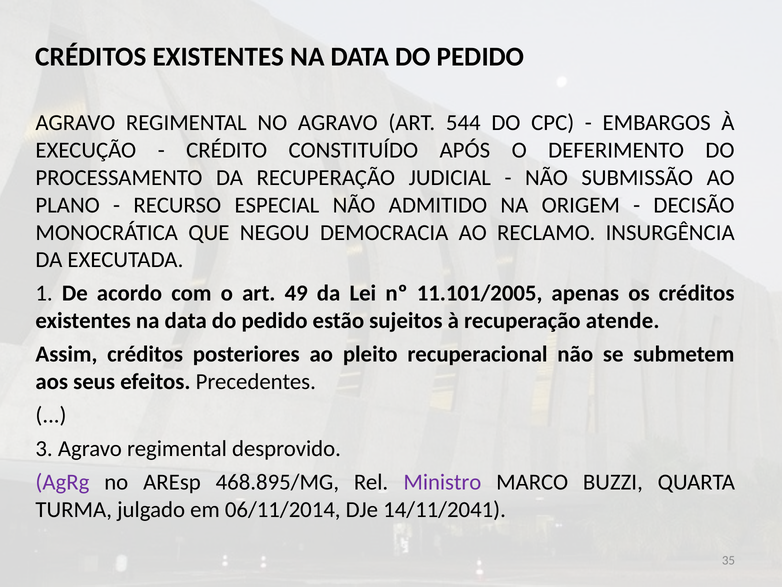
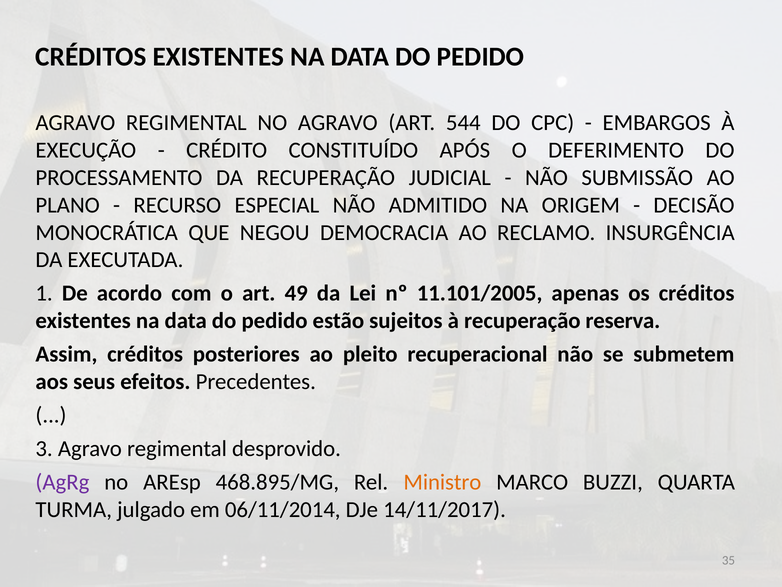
atende: atende -> reserva
Ministro colour: purple -> orange
14/11/2041: 14/11/2041 -> 14/11/2017
